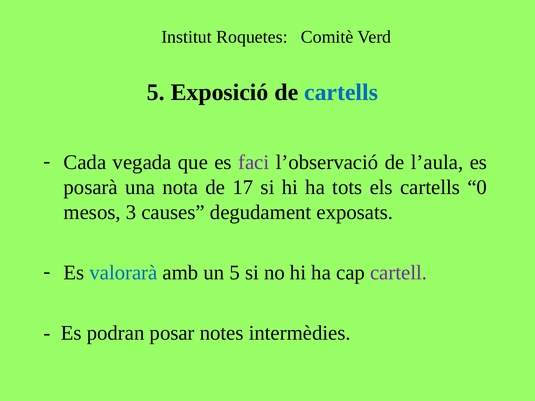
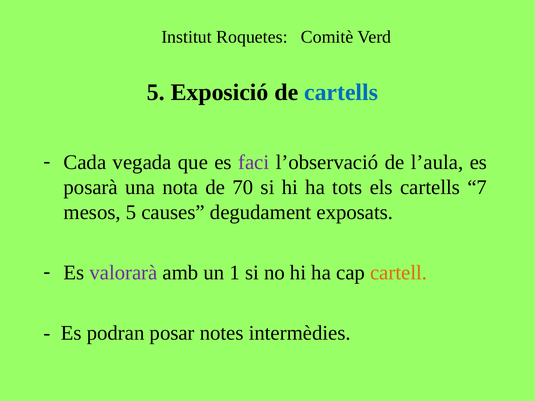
17: 17 -> 70
0: 0 -> 7
mesos 3: 3 -> 5
valorarà colour: blue -> purple
un 5: 5 -> 1
cartell colour: purple -> orange
